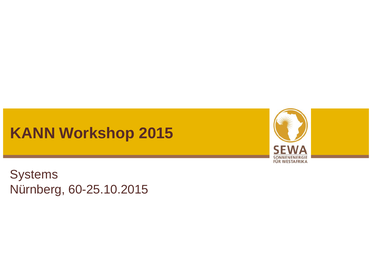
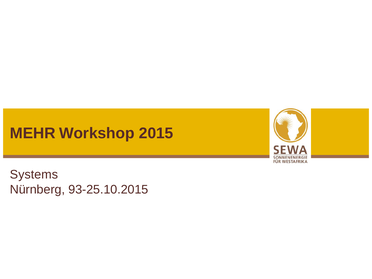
KANN: KANN -> MEHR
60-25.10.2015: 60-25.10.2015 -> 93-25.10.2015
